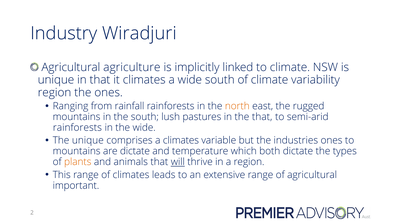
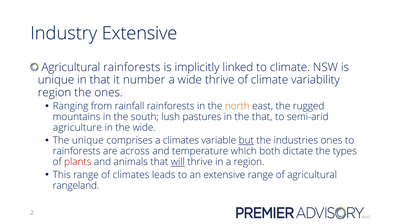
Industry Wiradjuri: Wiradjuri -> Extensive
Agricultural agriculture: agriculture -> rainforests
it climates: climates -> number
wide south: south -> thrive
rainforests at (77, 128): rainforests -> agriculture
but underline: none -> present
mountains at (77, 151): mountains -> rainforests
are dictate: dictate -> across
plants colour: orange -> red
important: important -> rangeland
